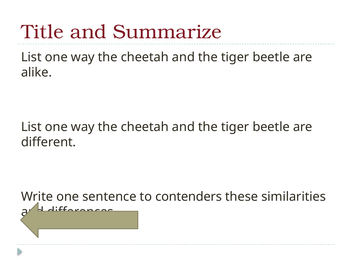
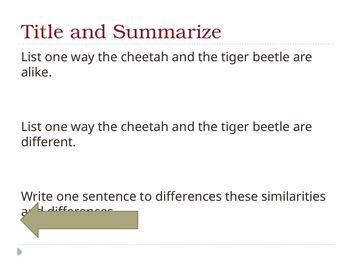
to contenders: contenders -> differences
